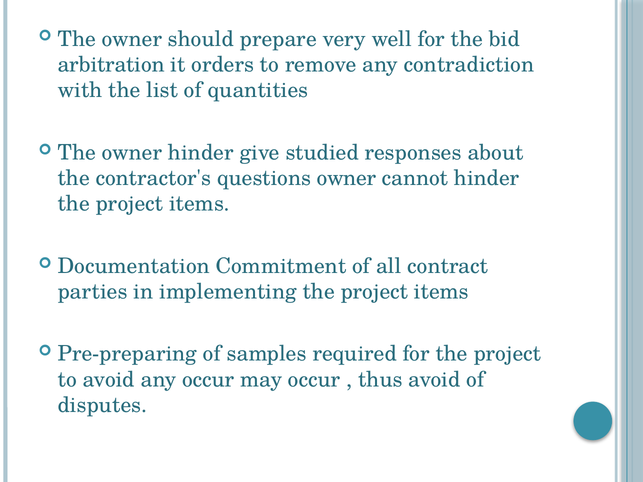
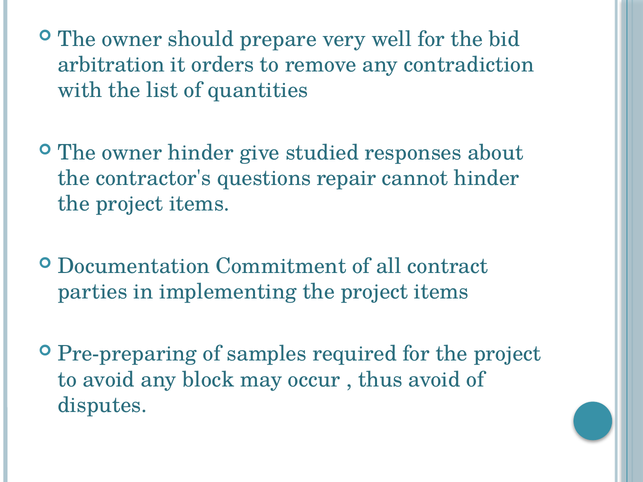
questions owner: owner -> repair
any occur: occur -> block
